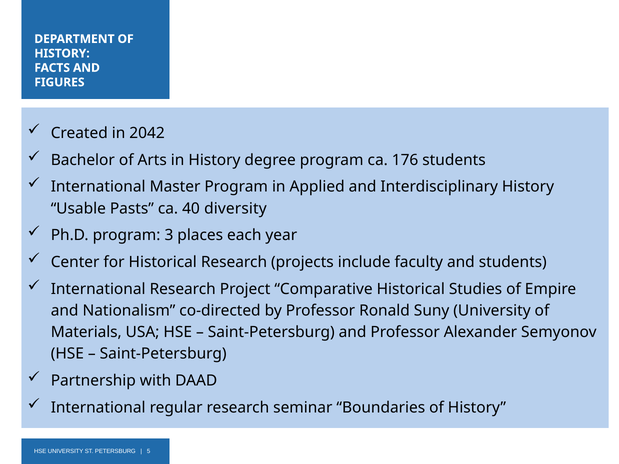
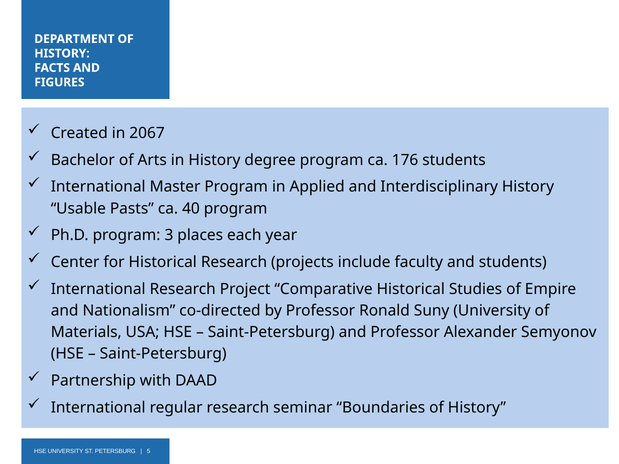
2042: 2042 -> 2067
40 diversity: diversity -> program
